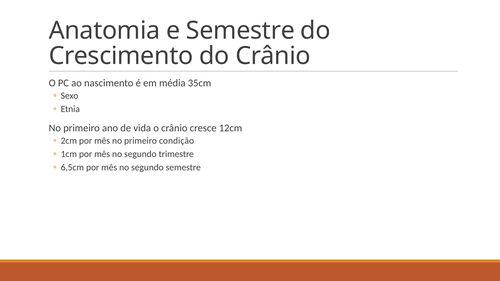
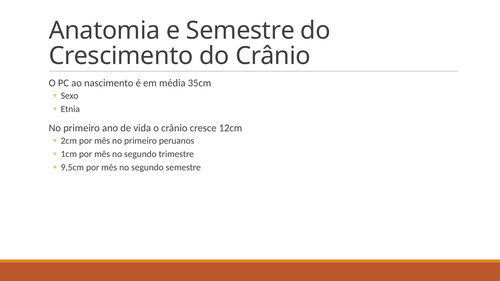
condição: condição -> peruanos
6,5cm: 6,5cm -> 9,5cm
